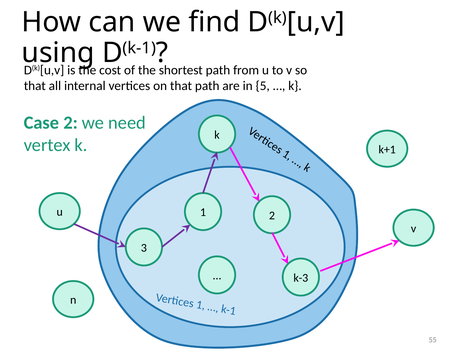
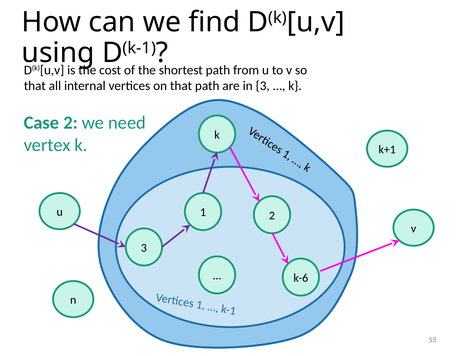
in 5: 5 -> 3
k-3: k-3 -> k-6
